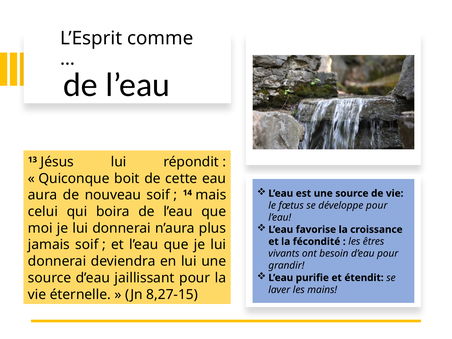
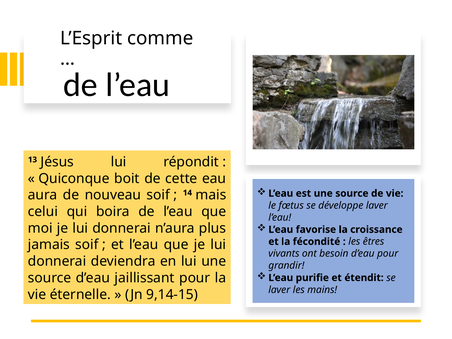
développe pour: pour -> laver
8,27-15: 8,27-15 -> 9,14-15
